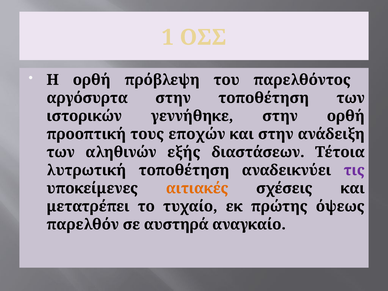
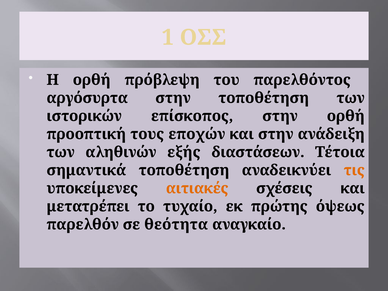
γεννήθηκε: γεννήθηκε -> επίσκοπος
λυτρωτική: λυτρωτική -> σημαντικά
τις colour: purple -> orange
αυστηρά: αυστηρά -> θεότητα
